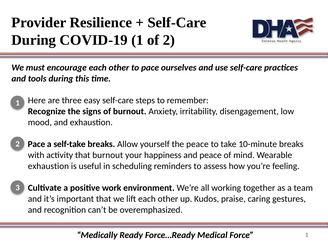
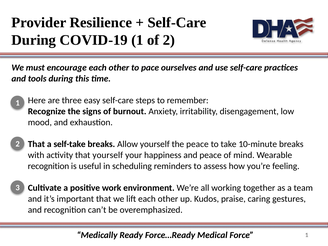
Pace at (36, 144): Pace -> That
that burnout: burnout -> yourself
exhaustion at (48, 166): exhaustion -> recognition
